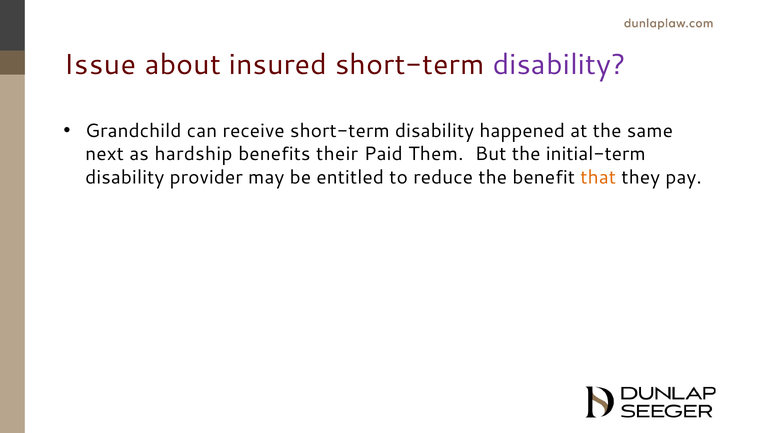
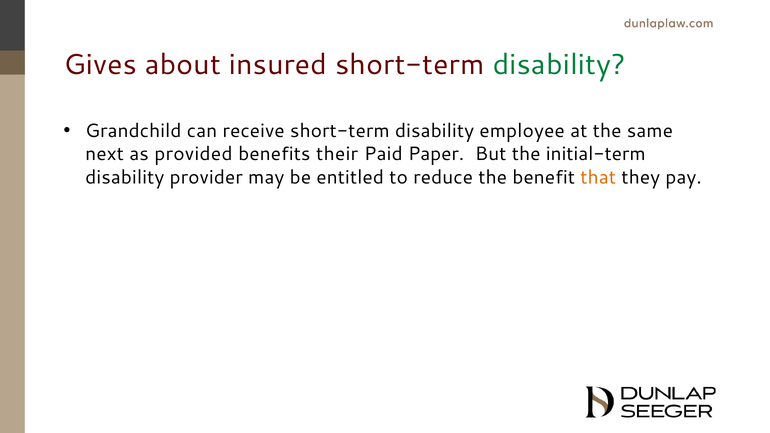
Issue: Issue -> Gives
disability at (559, 65) colour: purple -> green
happened: happened -> employee
hardship: hardship -> provided
Them: Them -> Paper
